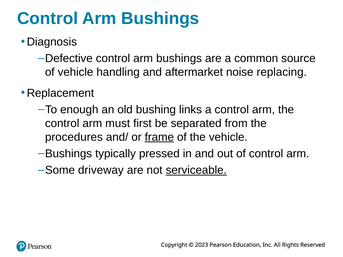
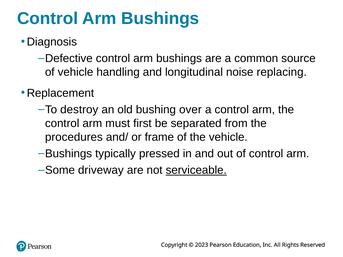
aftermarket: aftermarket -> longitudinal
enough: enough -> destroy
links: links -> over
frame underline: present -> none
